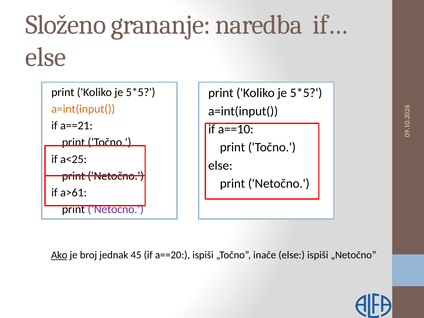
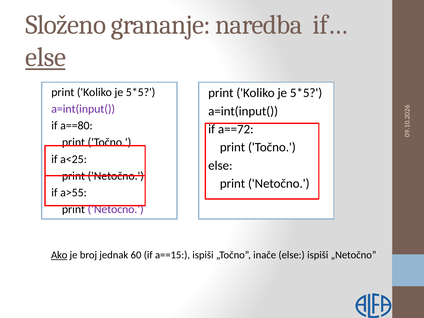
else at (46, 57) underline: none -> present
a=int(input( at (83, 109) colour: orange -> purple
a==21: a==21 -> a==80
a==10: a==10 -> a==72
a>61: a>61 -> a>55
45: 45 -> 60
a==20: a==20 -> a==15
